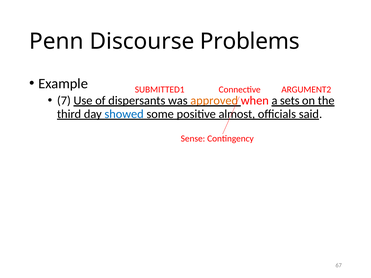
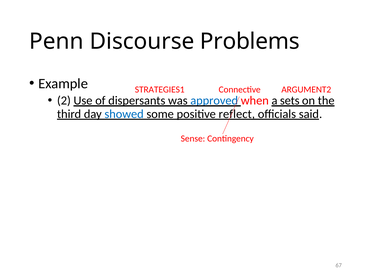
SUBMITTED1: SUBMITTED1 -> STRATEGIES1
7: 7 -> 2
approved colour: orange -> blue
almost: almost -> reflect
